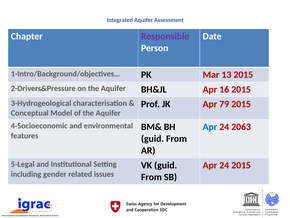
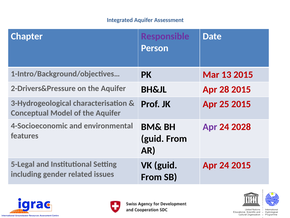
16: 16 -> 28
79: 79 -> 25
Apr at (210, 127) colour: blue -> purple
2063: 2063 -> 2028
